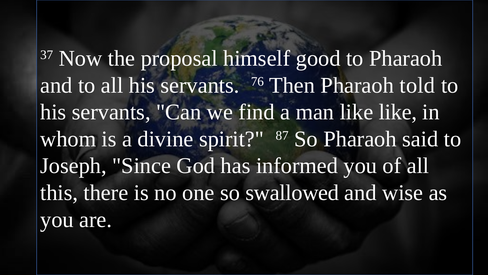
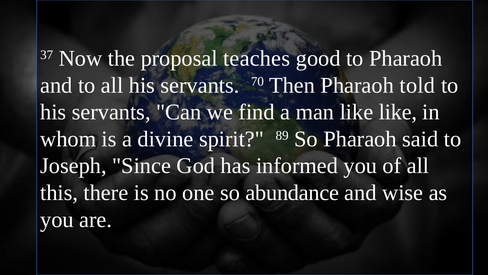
himself: himself -> teaches
76: 76 -> 70
87: 87 -> 89
swallowed: swallowed -> abundance
